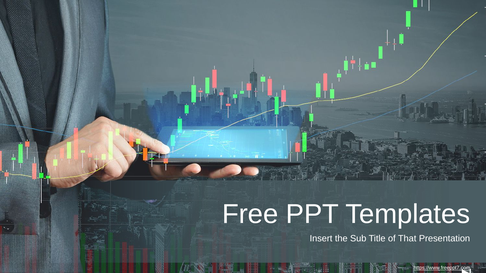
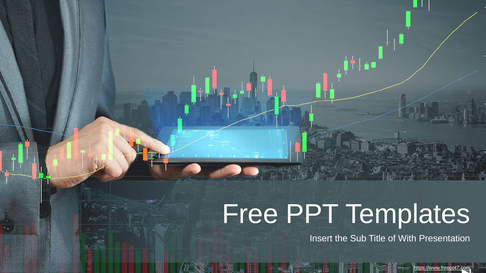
That: That -> With
